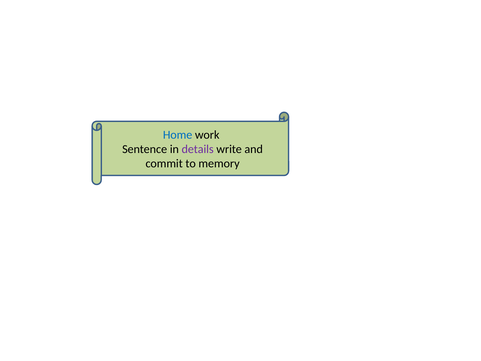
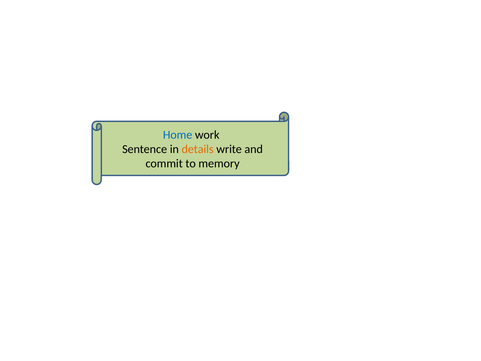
details colour: purple -> orange
